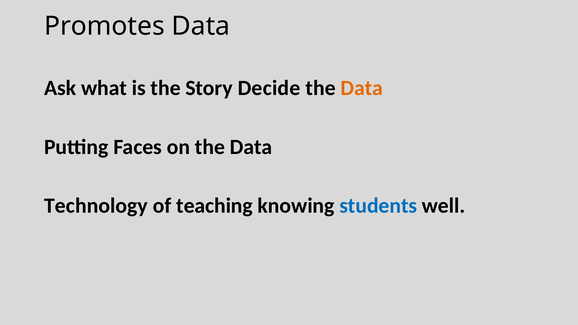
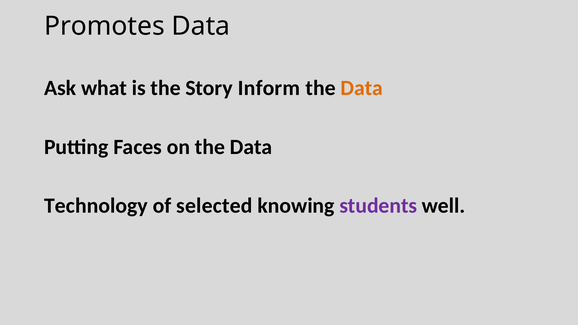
Decide: Decide -> Inform
teaching: teaching -> selected
students colour: blue -> purple
